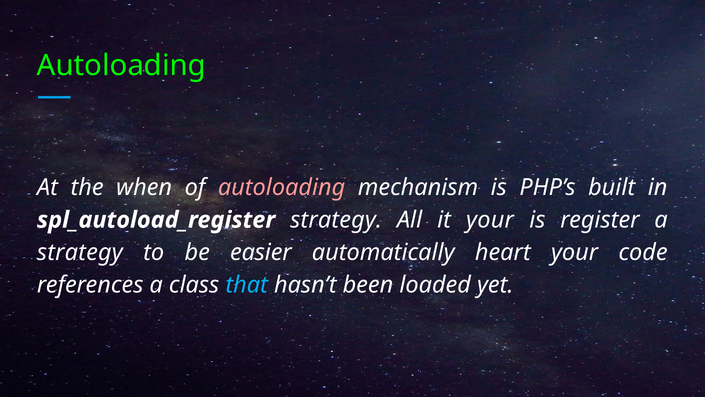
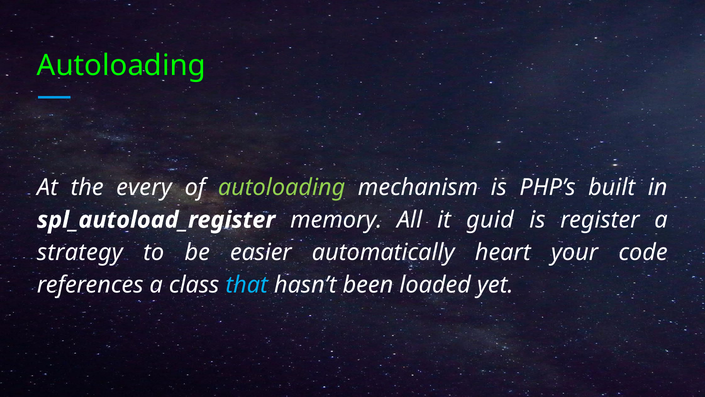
when: when -> every
autoloading at (282, 187) colour: pink -> light green
spl_autoload_register strategy: strategy -> memory
it your: your -> guid
